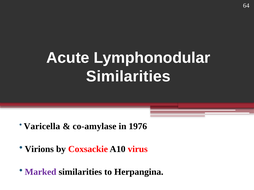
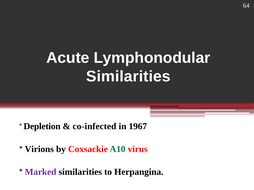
Varicella: Varicella -> Depletion
co-amylase: co-amylase -> co-infected
1976: 1976 -> 1967
A10 colour: black -> green
